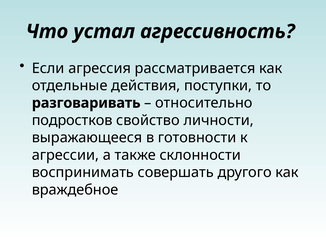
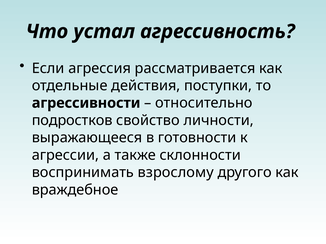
разговаривать: разговаривать -> агрессивности
совершать: совершать -> взрослому
